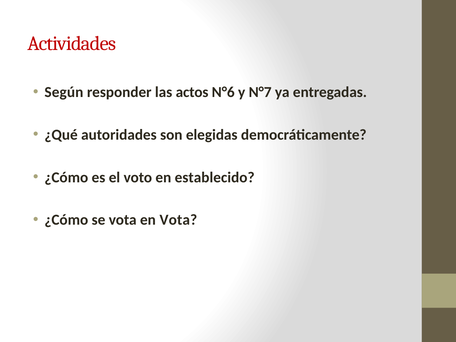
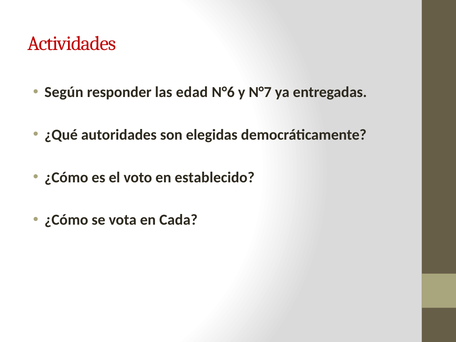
actos: actos -> edad
en Vota: Vota -> Cada
